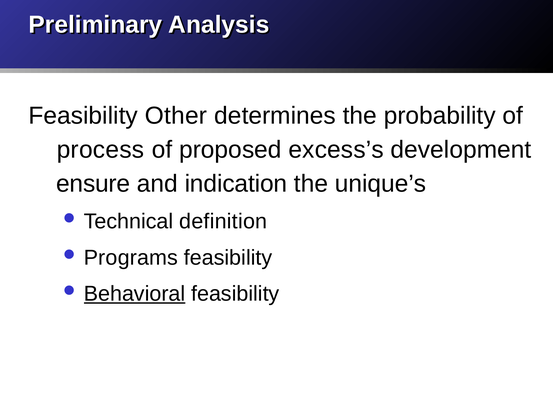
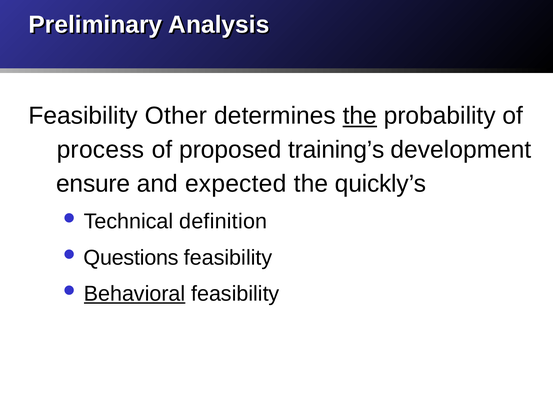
the at (360, 116) underline: none -> present
excess’s: excess’s -> training’s
indication: indication -> expected
unique’s: unique’s -> quickly’s
Programs: Programs -> Questions
